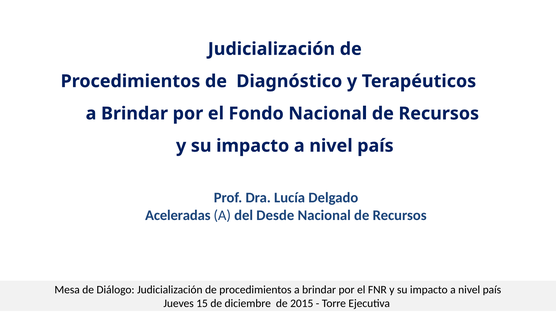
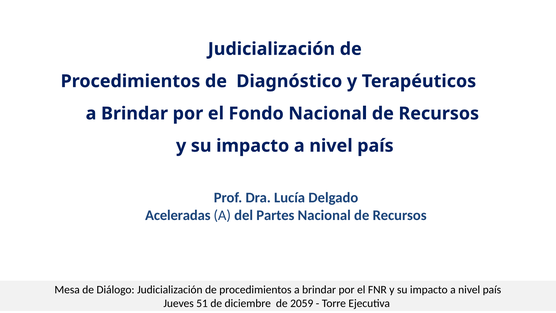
Desde: Desde -> Partes
15: 15 -> 51
2015: 2015 -> 2059
